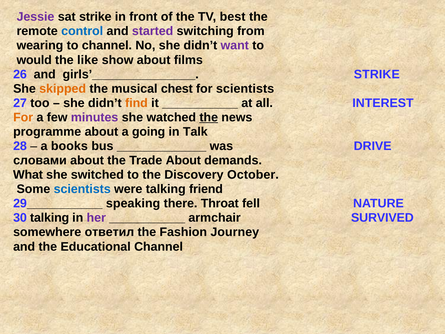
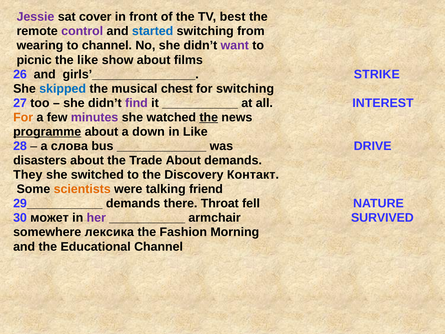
sat strike: strike -> cover
control colour: blue -> purple
started colour: purple -> blue
would: would -> picnic
skipped colour: orange -> blue
for scientists: scientists -> switching
find colour: orange -> purple
programme underline: none -> present
going: going -> down
in Talk: Talk -> Like
books: books -> слова
словами: словами -> disasters
What: What -> They
October: October -> Контакт
scientists at (82, 189) colour: blue -> orange
29___________ speaking: speaking -> demands
30 talking: talking -> может
ответил: ответил -> лексика
Journey: Journey -> Morning
